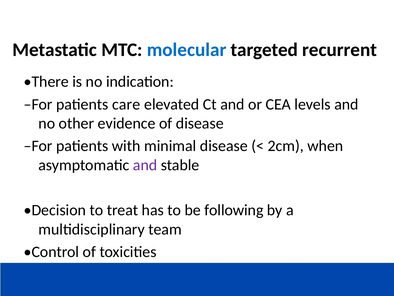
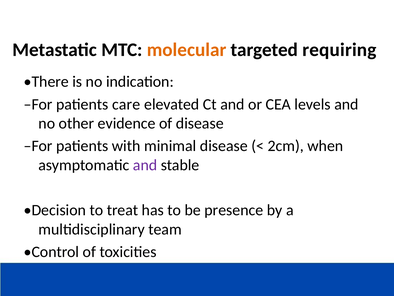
molecular colour: blue -> orange
recurrent: recurrent -> requiring
following: following -> presence
